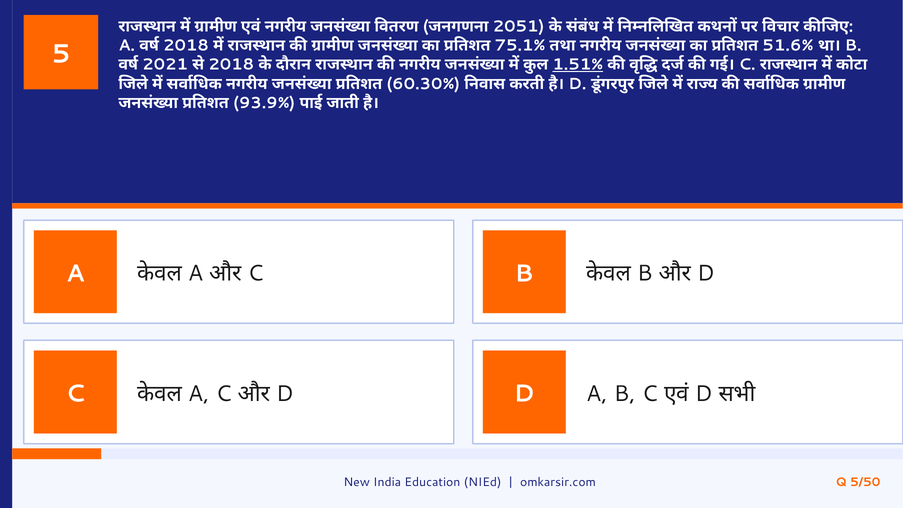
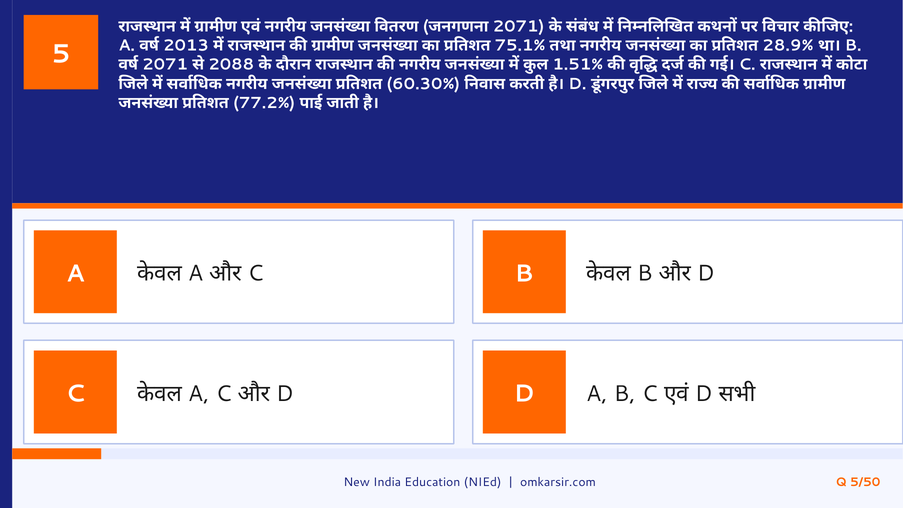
2051 at (519, 26): 2051 -> 2071
2018 at (186, 45): 2018 -> 2013
51.6%: 51.6% -> 28.9%
2021 at (165, 65): 2021 -> 2071
2018 at (231, 65): 2018 -> 2088
1.51% underline: present -> none
93.9%: 93.9% -> 77.2%
